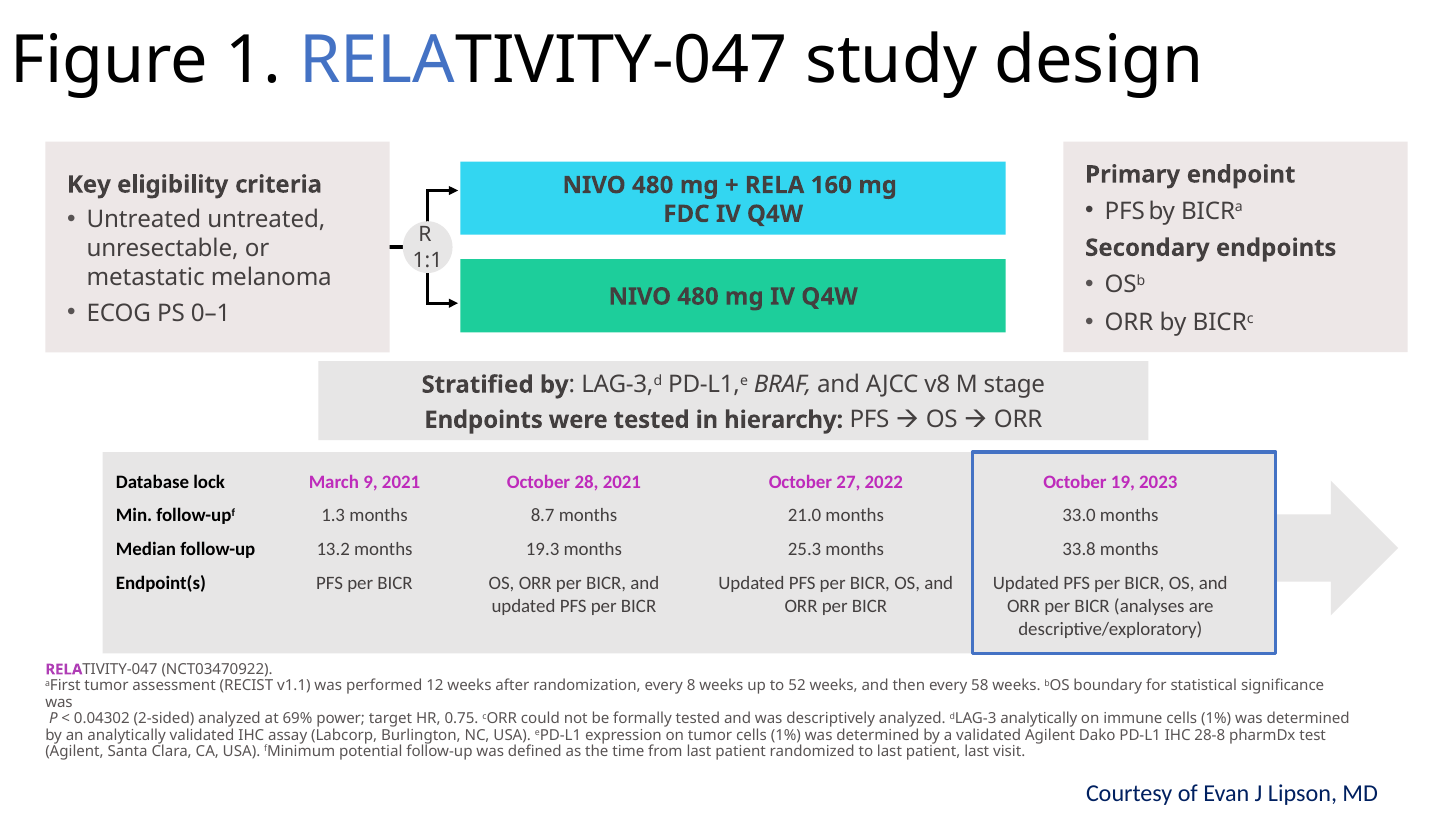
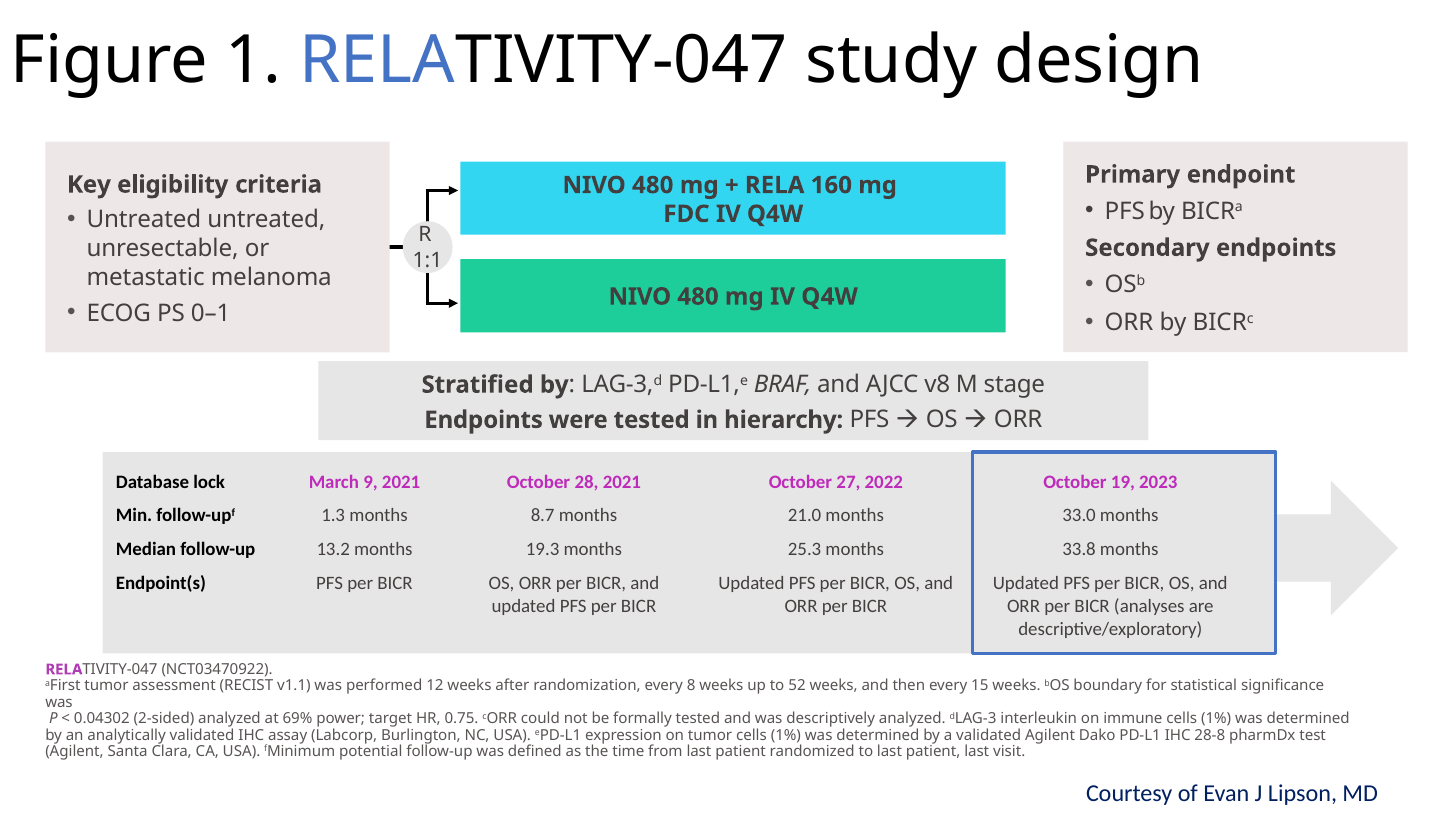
58: 58 -> 15
dLAG-3 analytically: analytically -> interleukin
